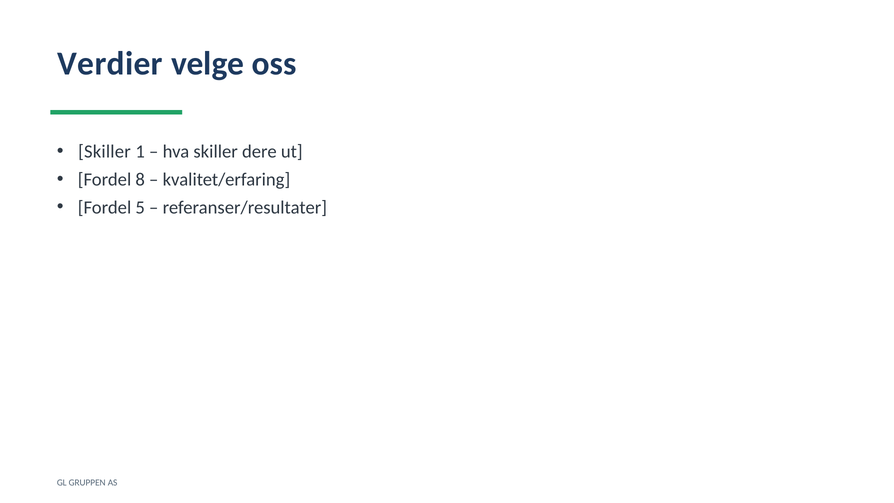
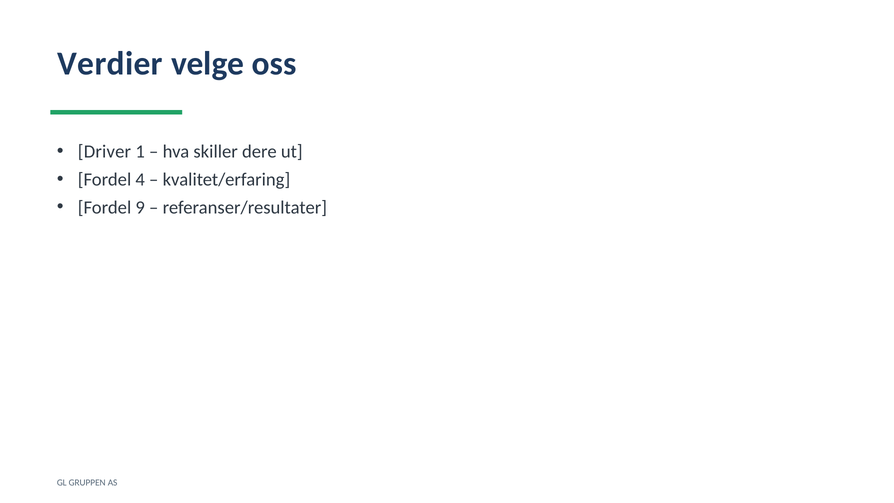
Skiller at (104, 151): Skiller -> Driver
8: 8 -> 4
5: 5 -> 9
